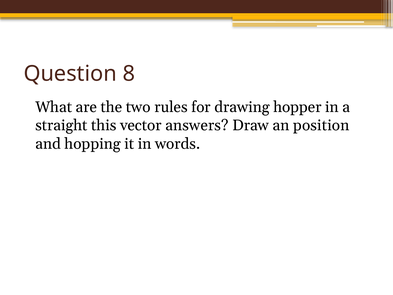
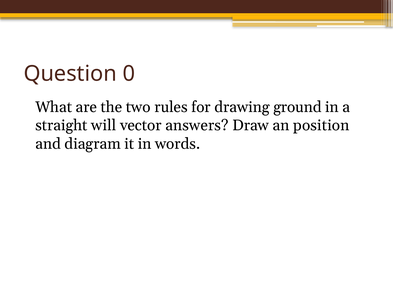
8: 8 -> 0
hopper: hopper -> ground
this: this -> will
hopping: hopping -> diagram
